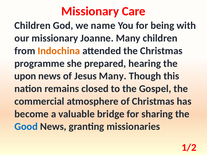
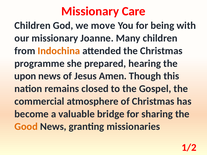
name: name -> move
Jesus Many: Many -> Amen
Good colour: blue -> orange
